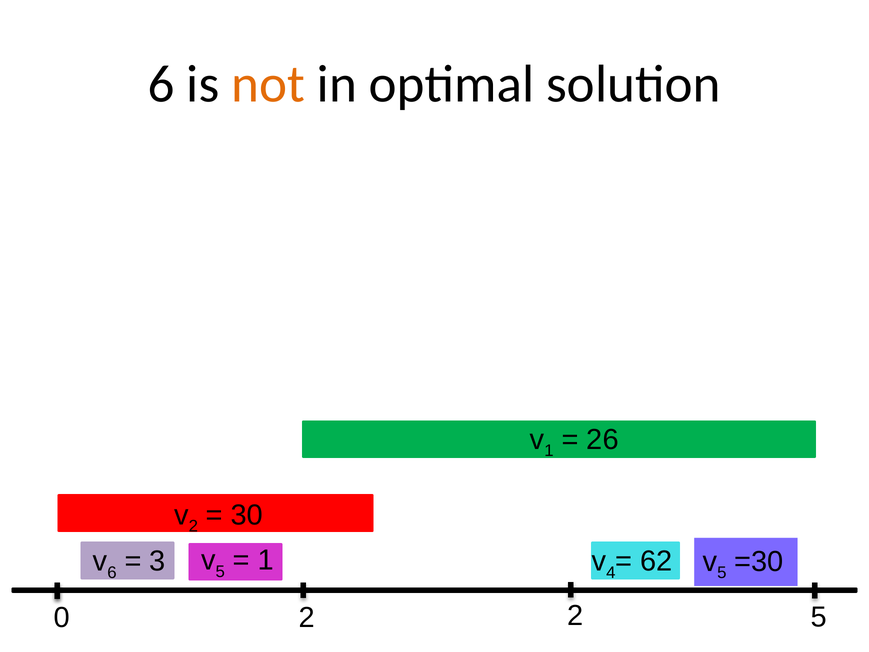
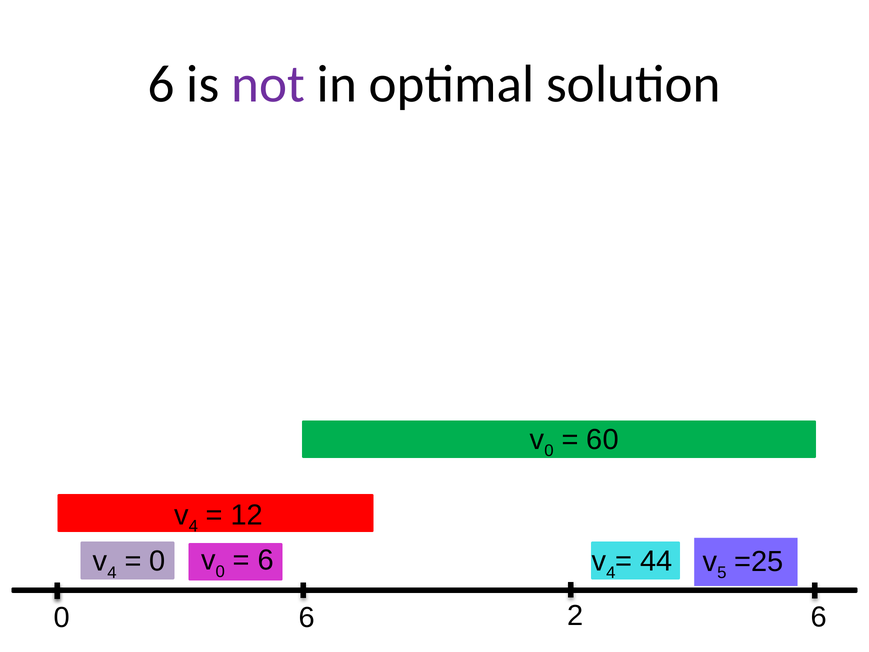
not colour: orange -> purple
1 at (549, 451): 1 -> 0
26: 26 -> 60
2 at (193, 526): 2 -> 4
30: 30 -> 12
5 at (220, 571): 5 -> 0
1 at (266, 560): 1 -> 6
62: 62 -> 44
6 at (112, 572): 6 -> 4
3 at (158, 561): 3 -> 0
=30: =30 -> =25
0 2: 2 -> 6
2 5: 5 -> 6
